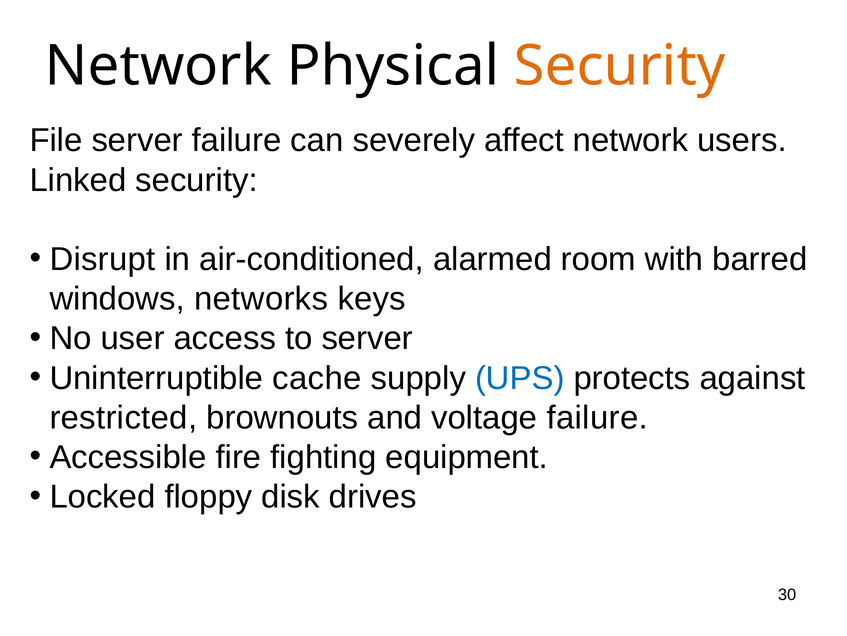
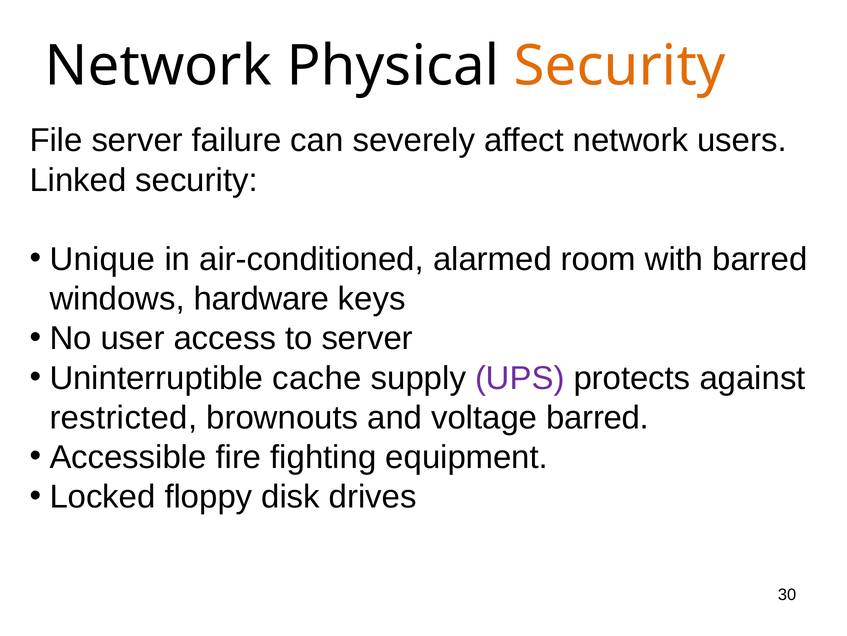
Disrupt: Disrupt -> Unique
networks: networks -> hardware
UPS colour: blue -> purple
voltage failure: failure -> barred
